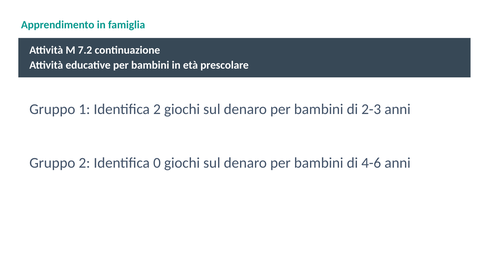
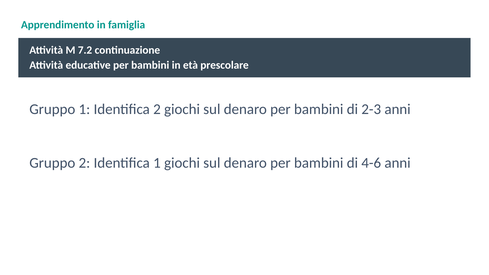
Identifica 0: 0 -> 1
